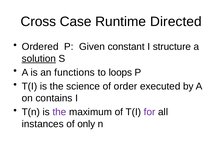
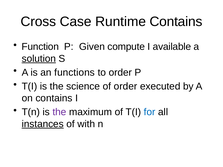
Runtime Directed: Directed -> Contains
Ordered: Ordered -> Function
constant: constant -> compute
structure: structure -> available
to loops: loops -> order
for colour: purple -> blue
instances underline: none -> present
only: only -> with
